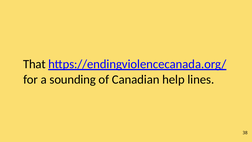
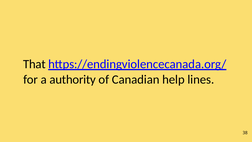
sounding: sounding -> authority
